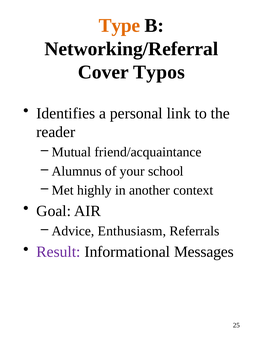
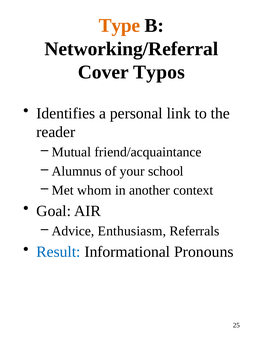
highly: highly -> whom
Result colour: purple -> blue
Messages: Messages -> Pronouns
